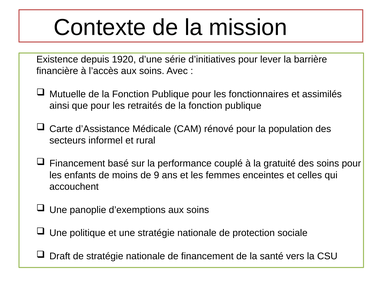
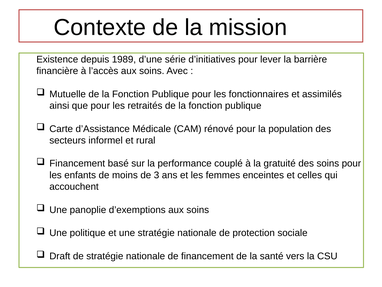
1920: 1920 -> 1989
9: 9 -> 3
